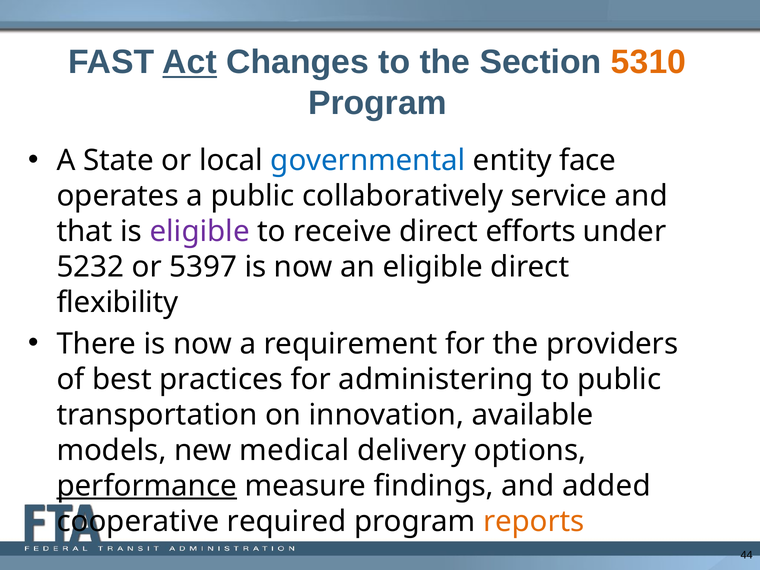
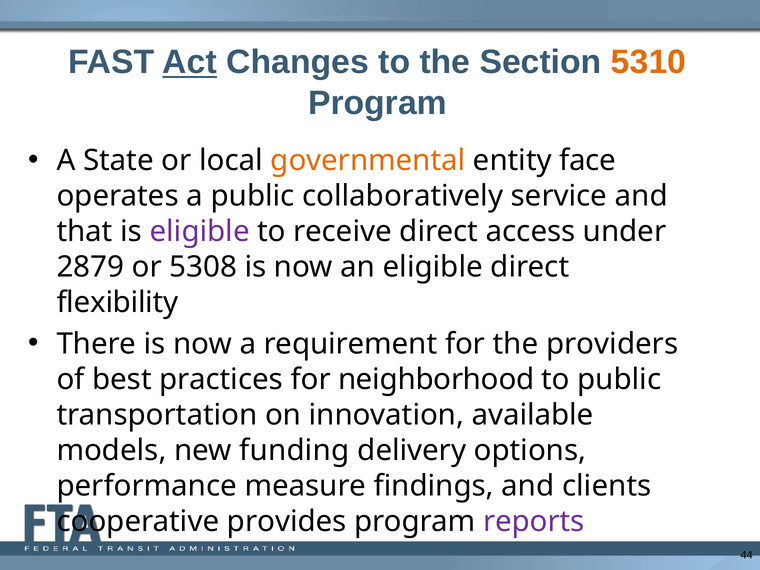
governmental colour: blue -> orange
efforts: efforts -> access
5232: 5232 -> 2879
5397: 5397 -> 5308
administering: administering -> neighborhood
medical: medical -> funding
performance underline: present -> none
added: added -> clients
required: required -> provides
reports colour: orange -> purple
